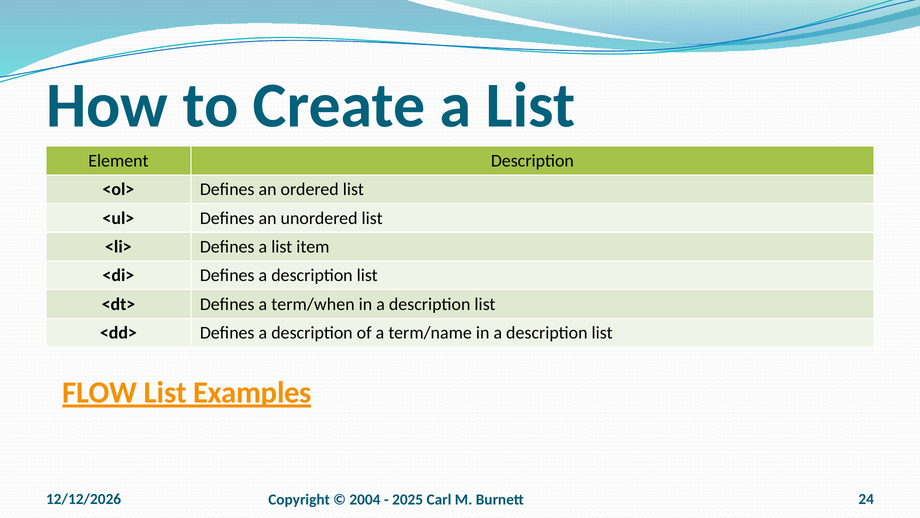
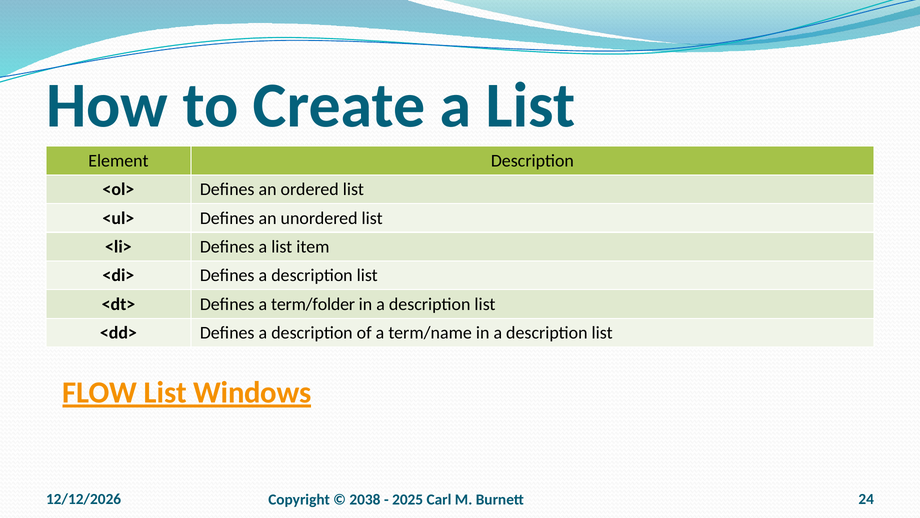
term/when: term/when -> term/folder
Examples: Examples -> Windows
2004: 2004 -> 2038
